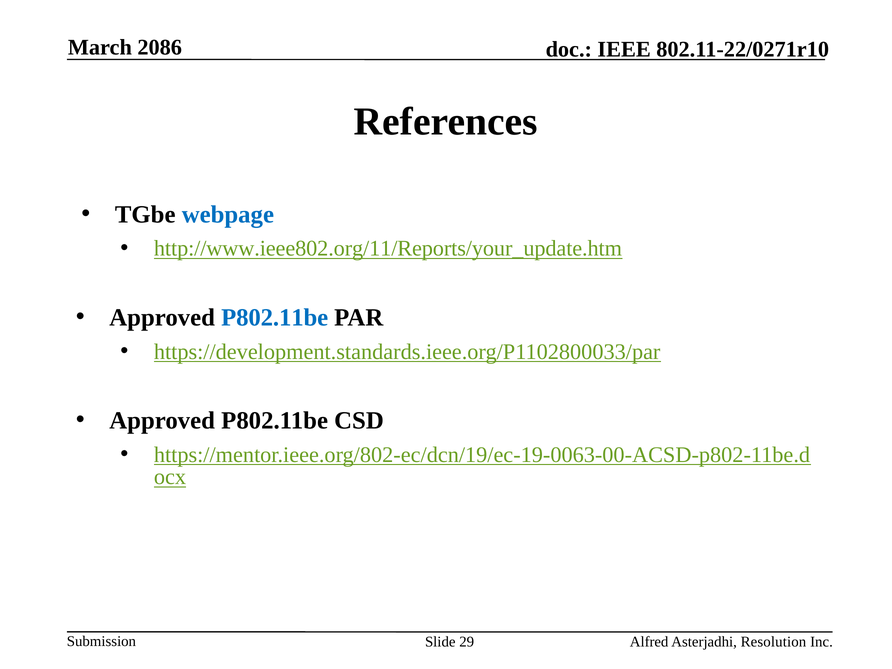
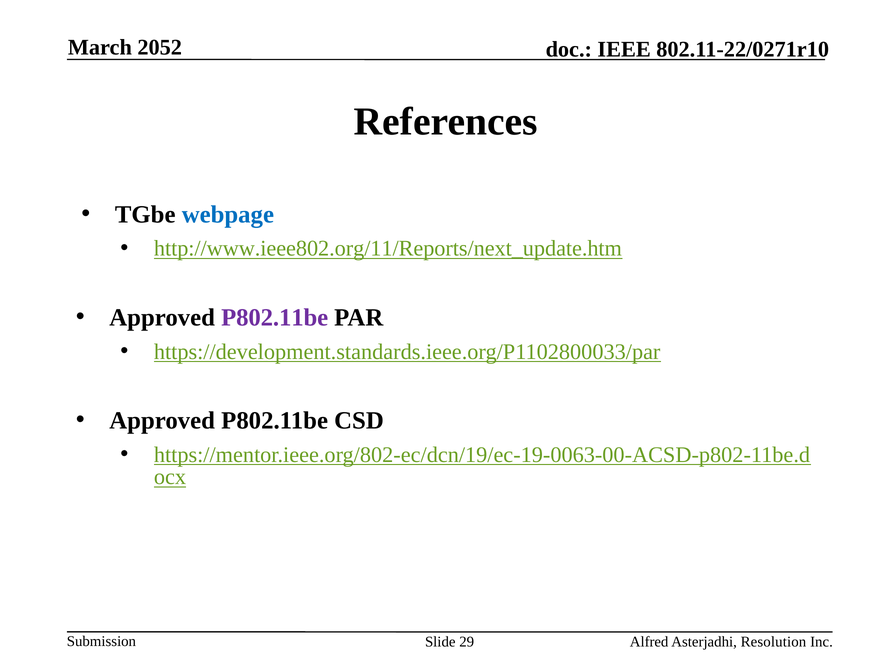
2086: 2086 -> 2052
http://www.ieee802.org/11/Reports/your_update.htm: http://www.ieee802.org/11/Reports/your_update.htm -> http://www.ieee802.org/11/Reports/next_update.htm
P802.11be at (275, 317) colour: blue -> purple
